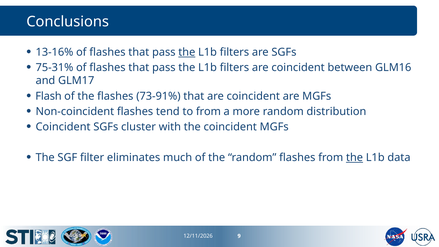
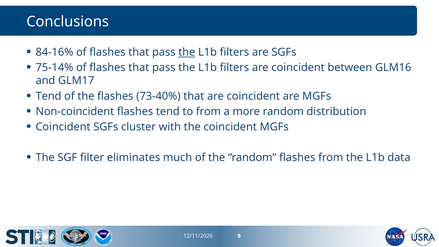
13-16%: 13-16% -> 84-16%
75-31%: 75-31% -> 75-14%
Flash at (49, 96): Flash -> Tend
73-91%: 73-91% -> 73-40%
the at (355, 157) underline: present -> none
